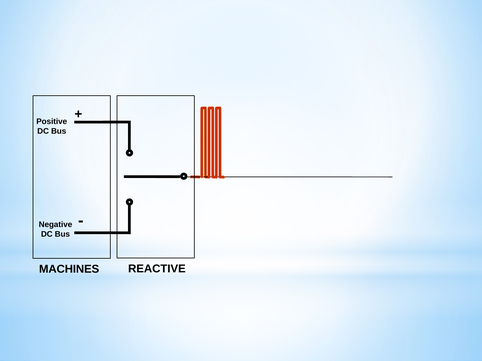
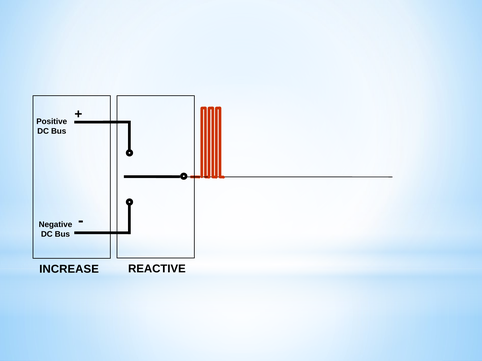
MACHINES: MACHINES -> INCREASE
